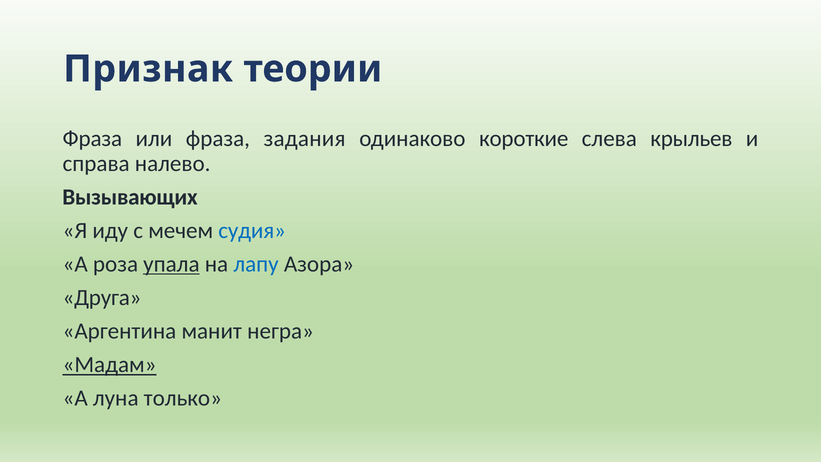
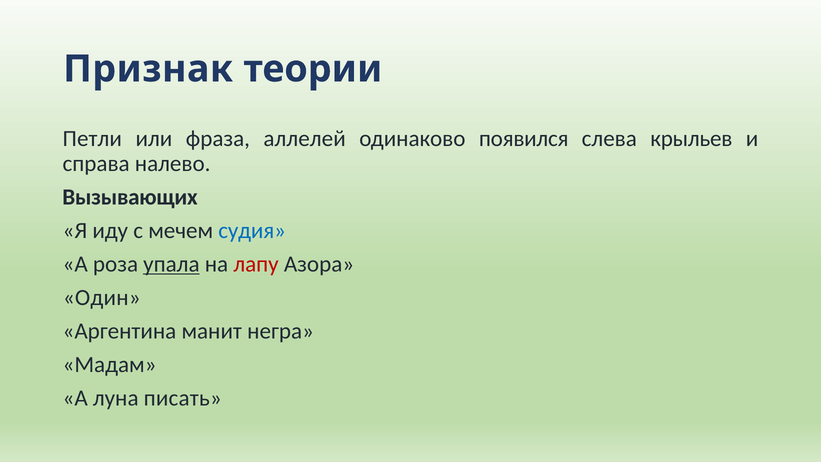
Фраза at (92, 138): Фраза -> Петли
задания: задания -> аллелей
короткие: короткие -> появился
лапу colour: blue -> red
Друга: Друга -> Один
Мадам underline: present -> none
только: только -> писать
